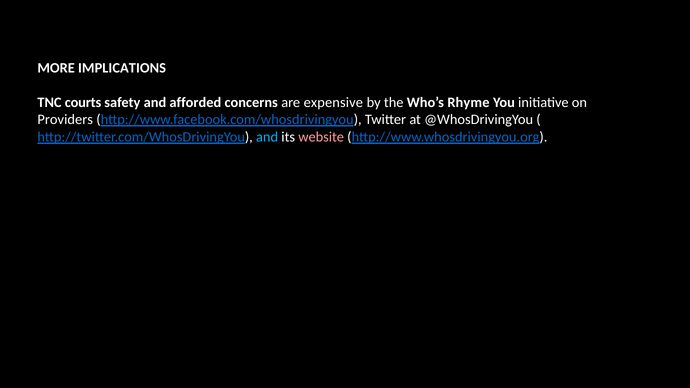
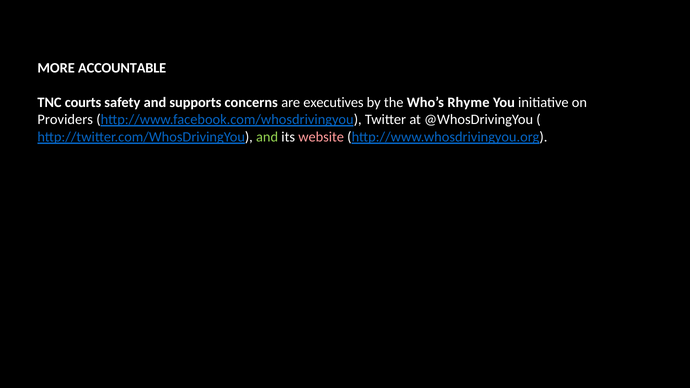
IMPLICATIONS: IMPLICATIONS -> ACCOUNTABLE
afforded: afforded -> supports
expensive: expensive -> executives
and at (267, 137) colour: light blue -> light green
